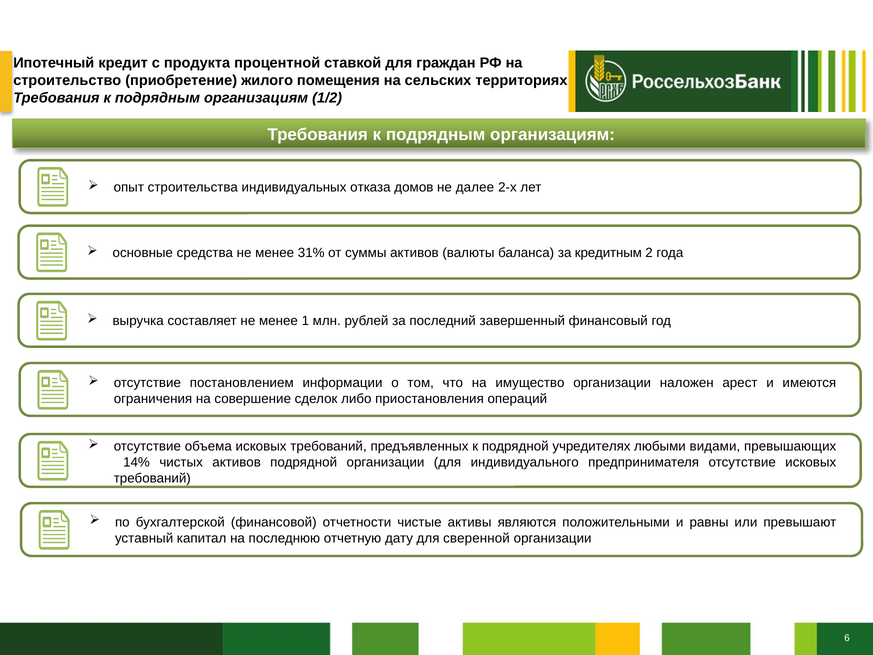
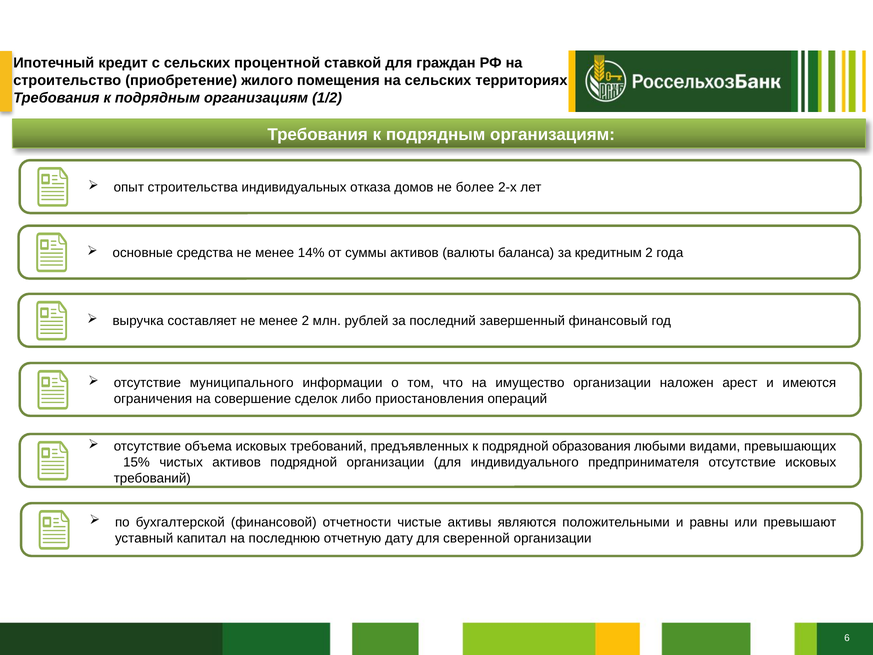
с продукта: продукта -> сельских
далее: далее -> более
31%: 31% -> 14%
менее 1: 1 -> 2
постановлением: постановлением -> муниципального
учредителях: учредителях -> образования
14%: 14% -> 15%
